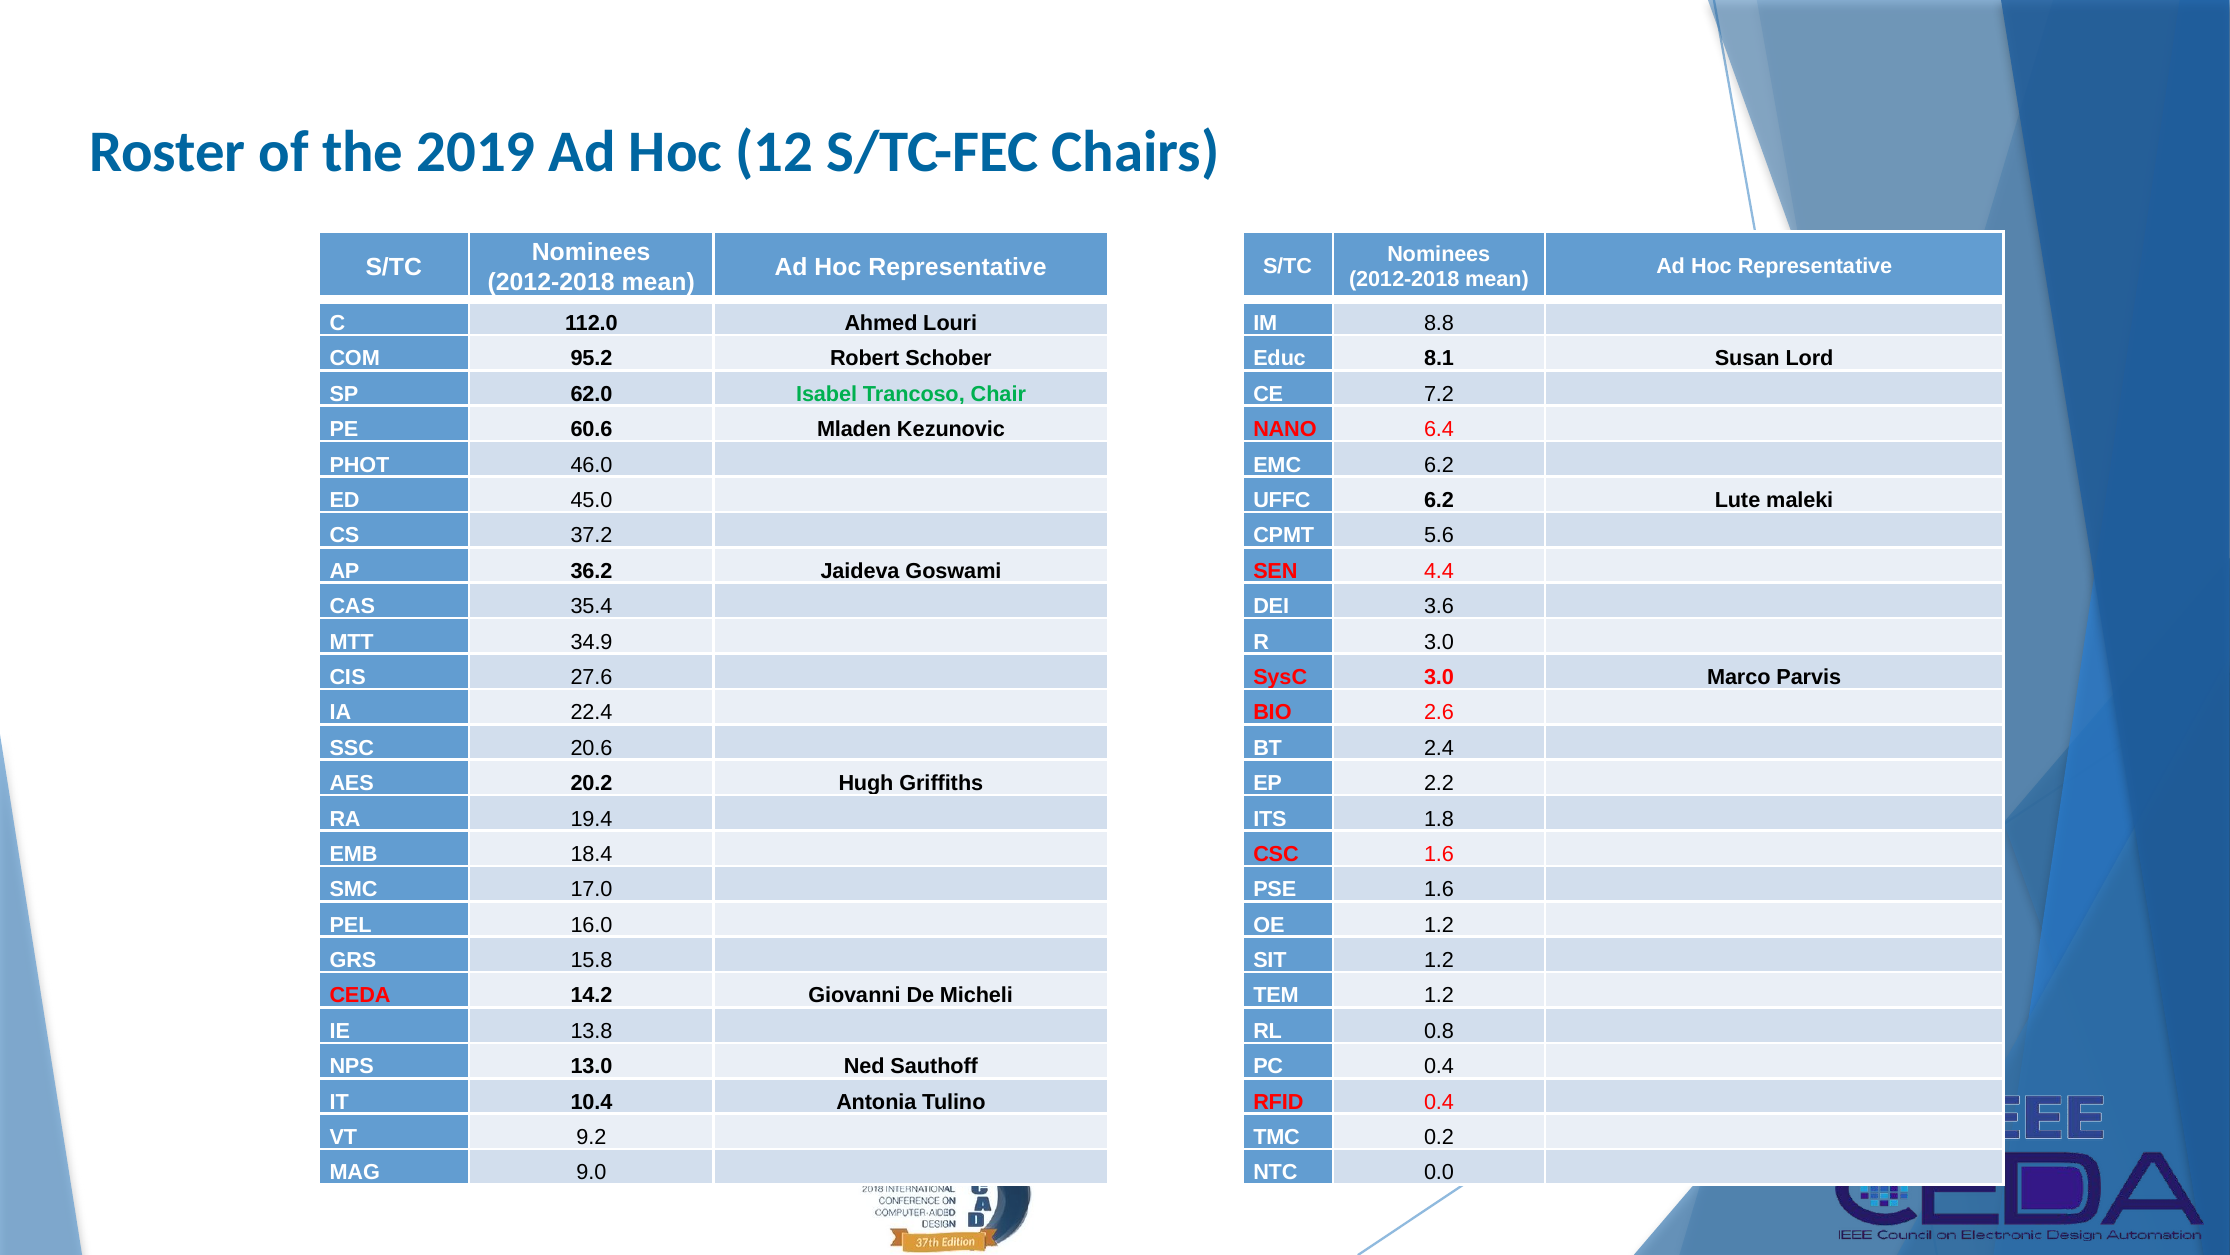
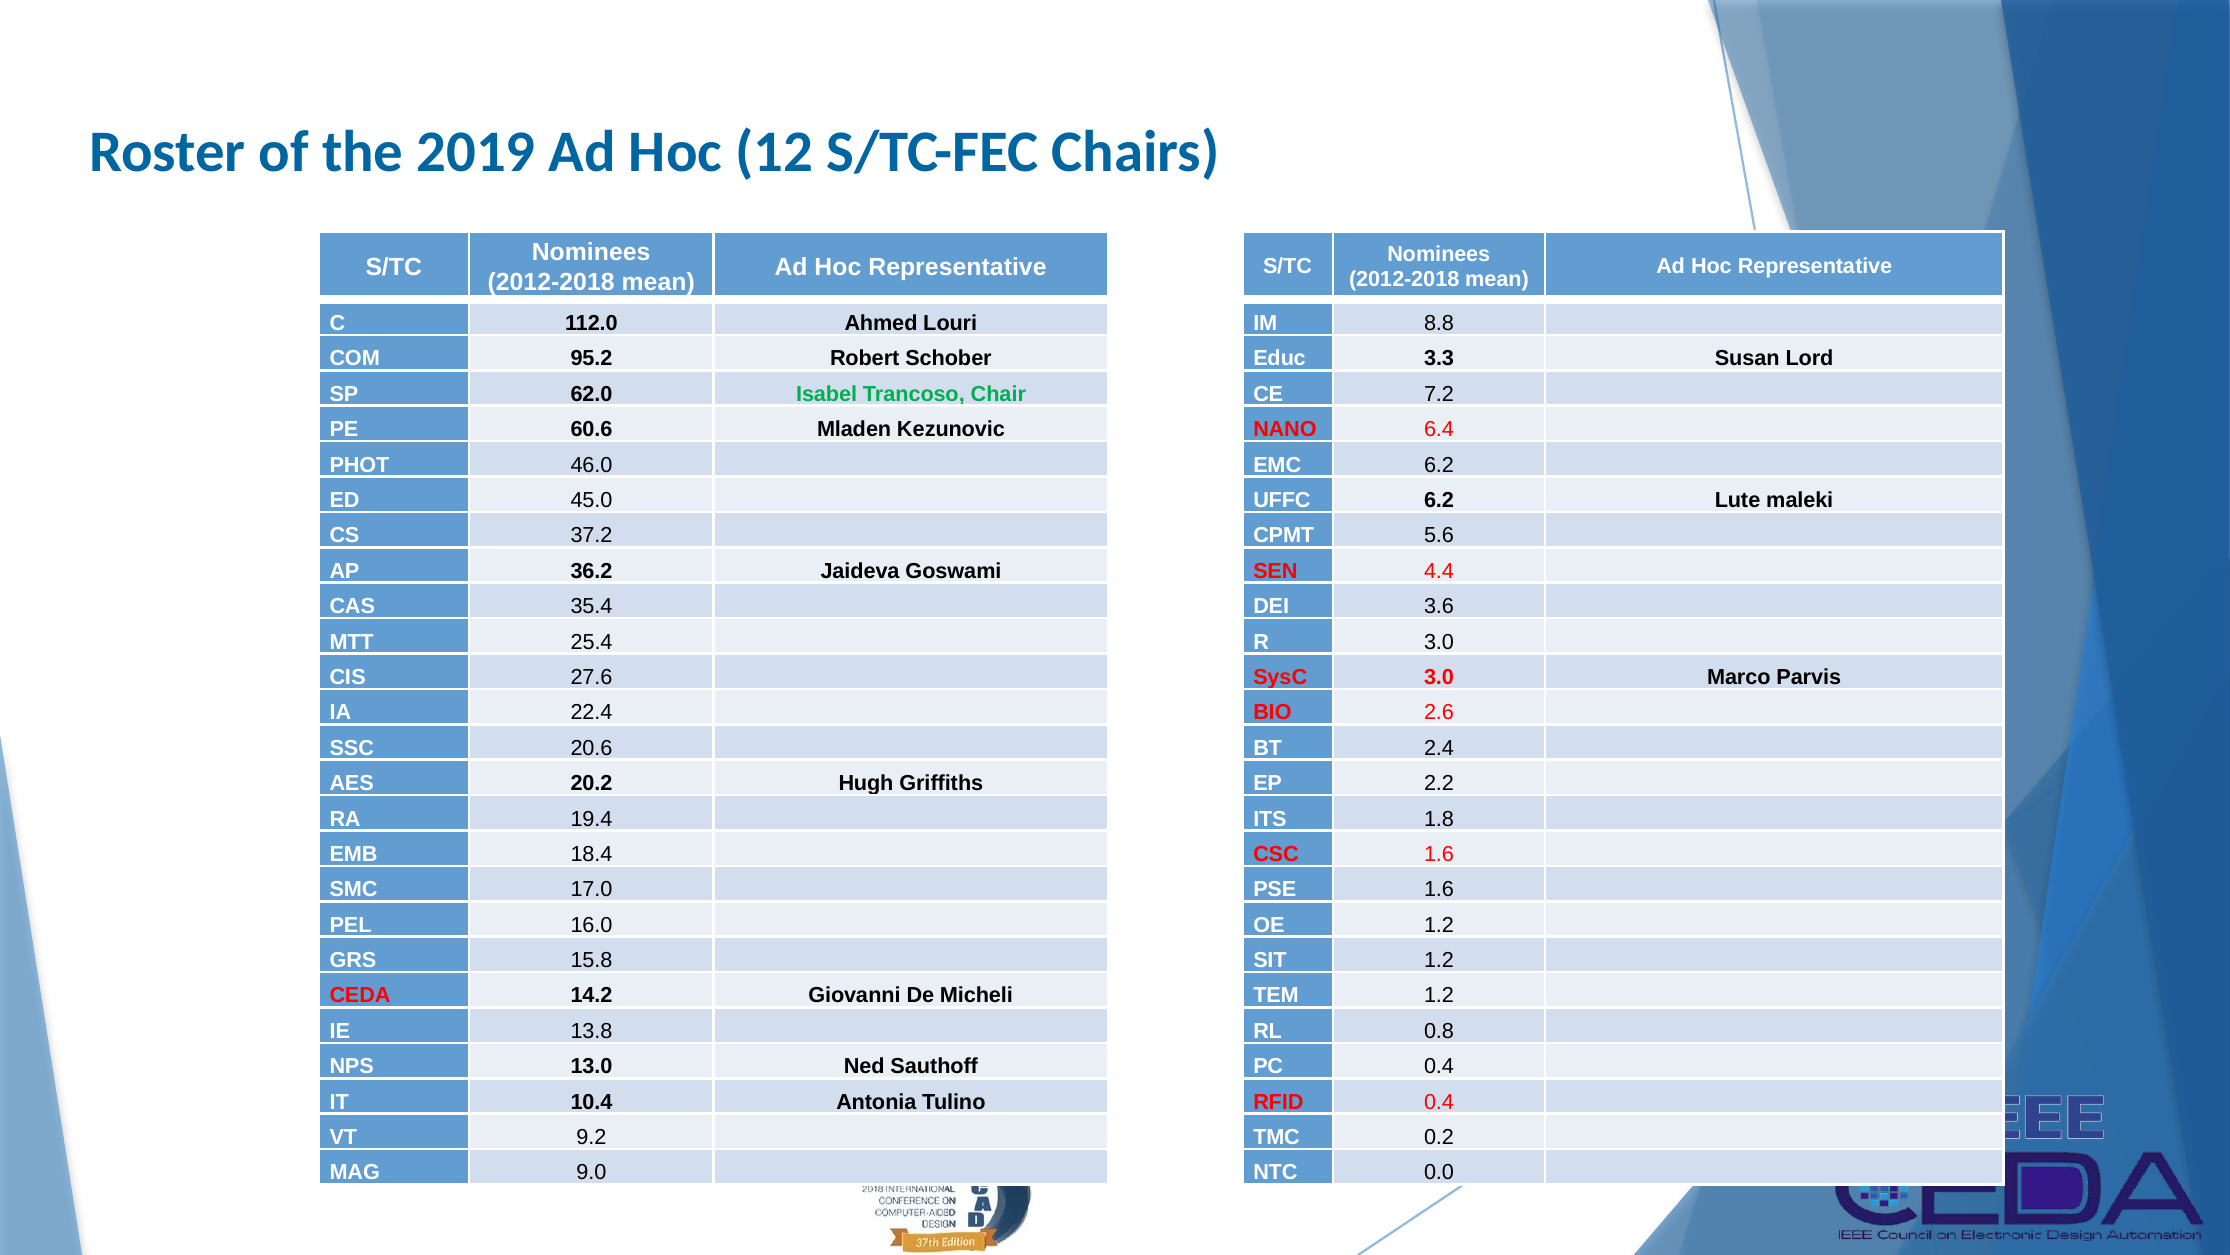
8.1: 8.1 -> 3.3
34.9: 34.9 -> 25.4
